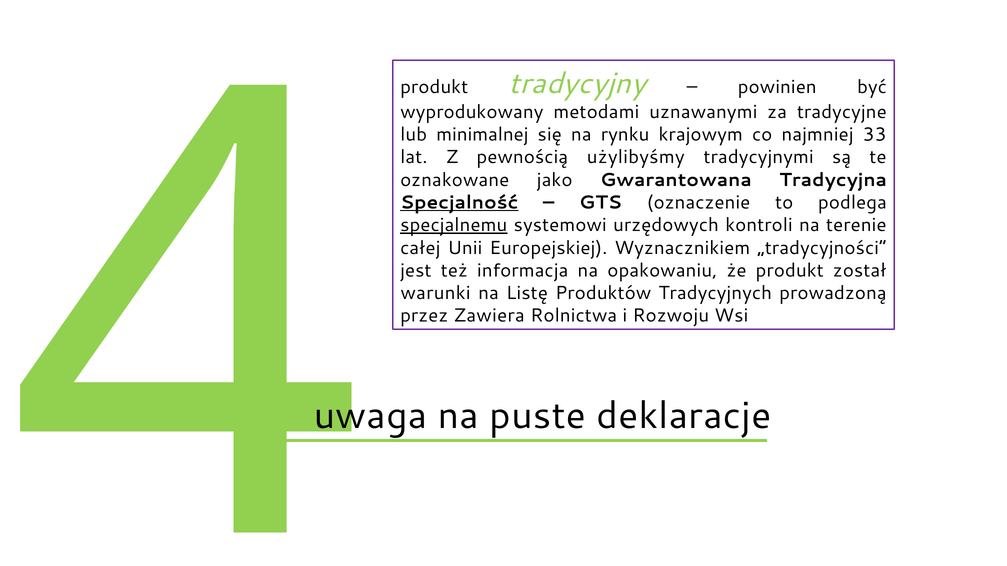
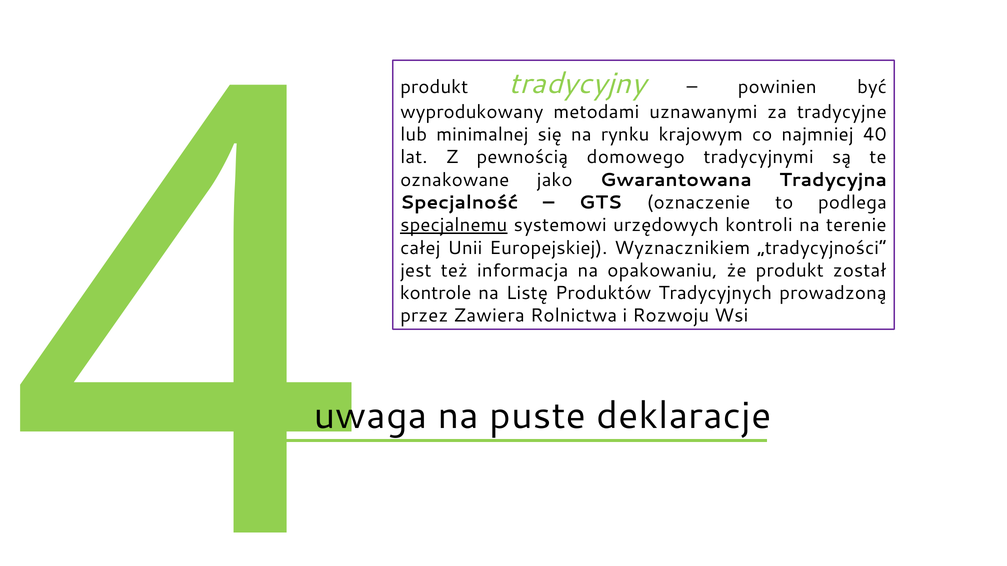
33: 33 -> 40
użylibyśmy: użylibyśmy -> domowego
Specjalność underline: present -> none
warunki: warunki -> kontrole
